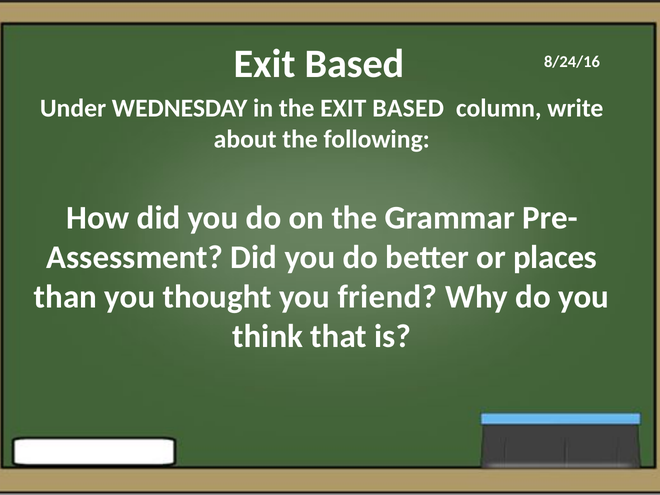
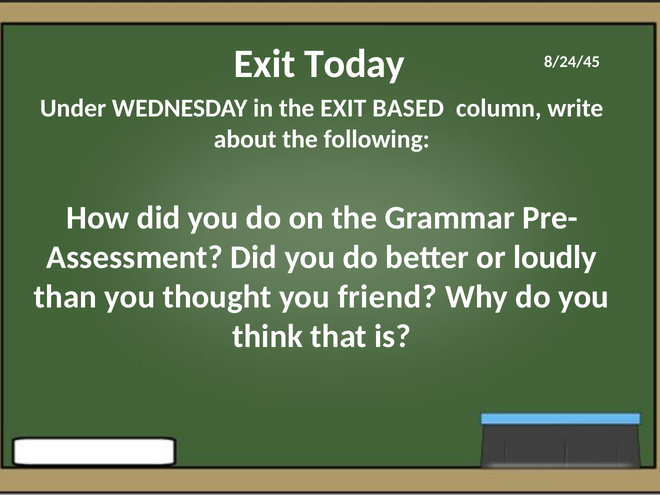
Based at (355, 64): Based -> Today
8/24/16: 8/24/16 -> 8/24/45
places: places -> loudly
